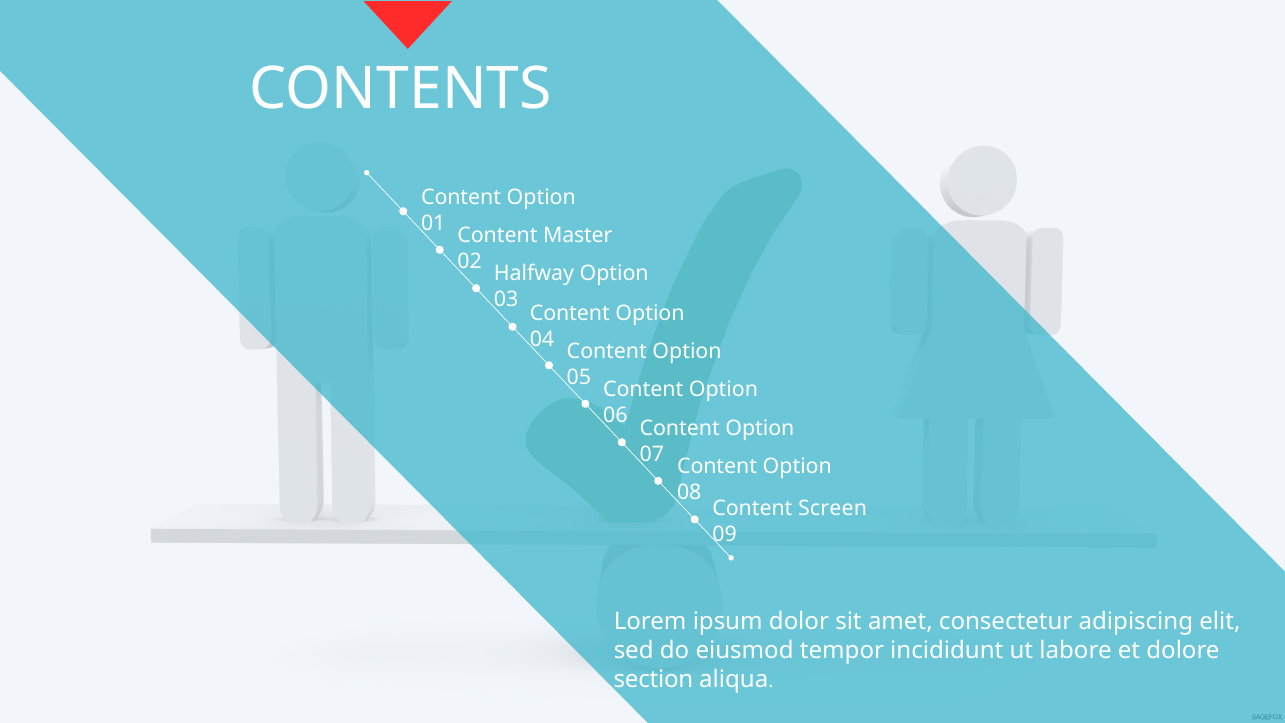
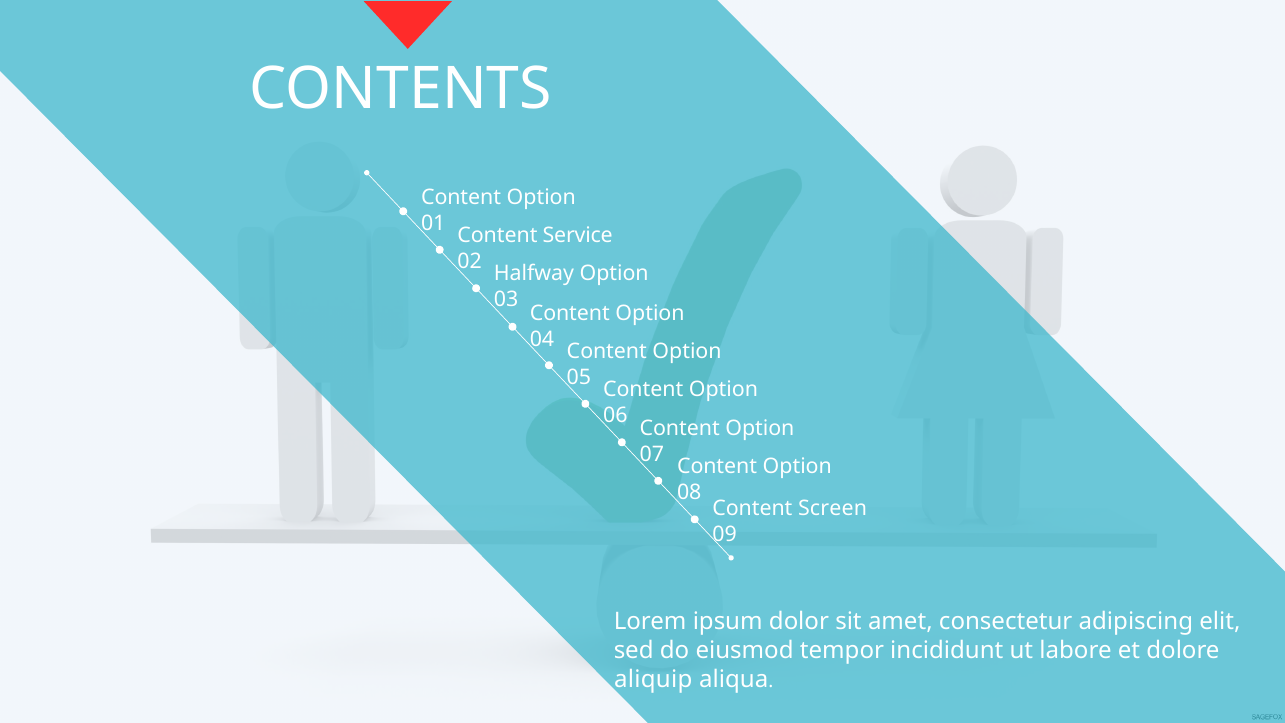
Master: Master -> Service
section: section -> aliquip
